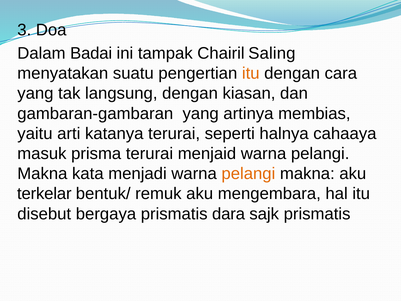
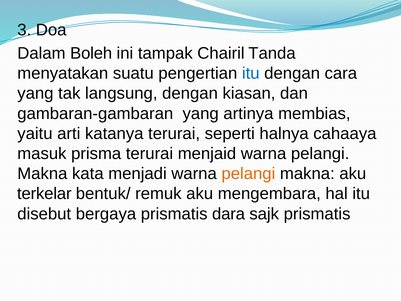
Badai: Badai -> Boleh
Saling: Saling -> Tanda
itu at (251, 73) colour: orange -> blue
